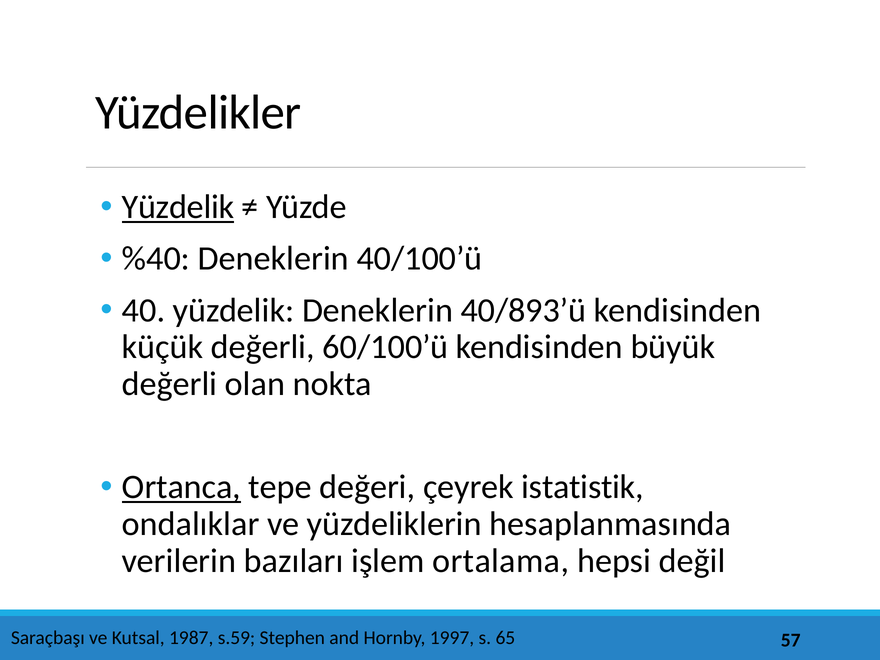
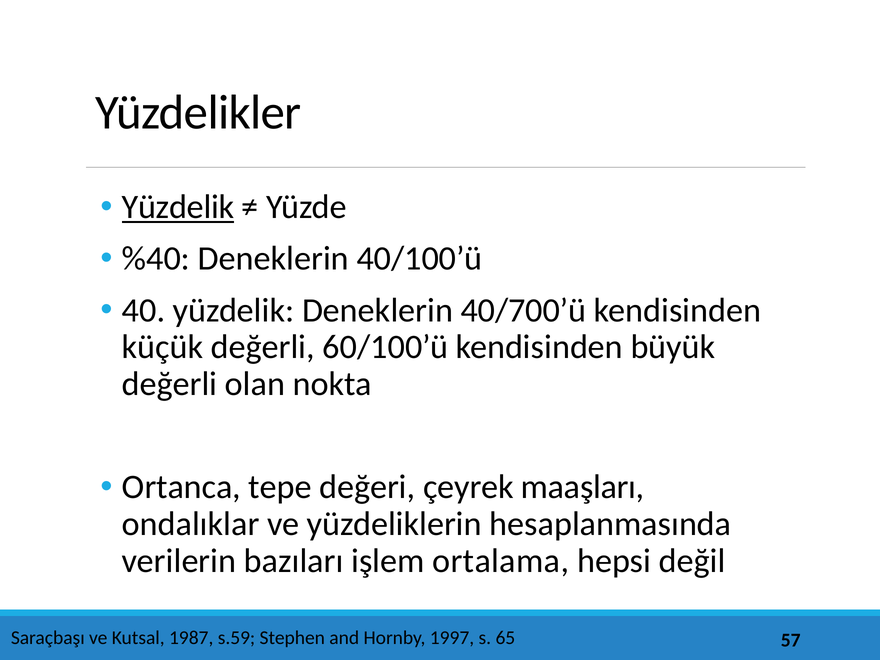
40/893’ü: 40/893’ü -> 40/700’ü
Ortanca underline: present -> none
istatistik: istatistik -> maaşları
